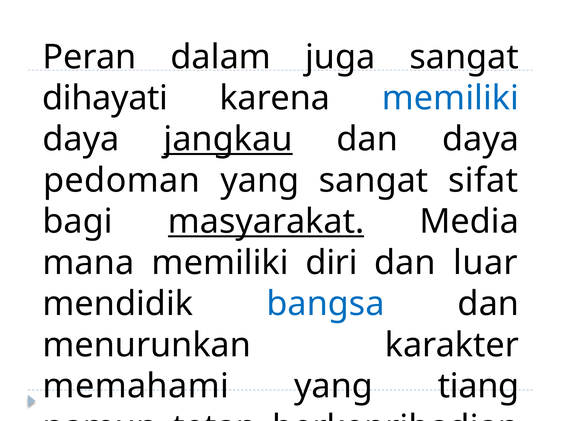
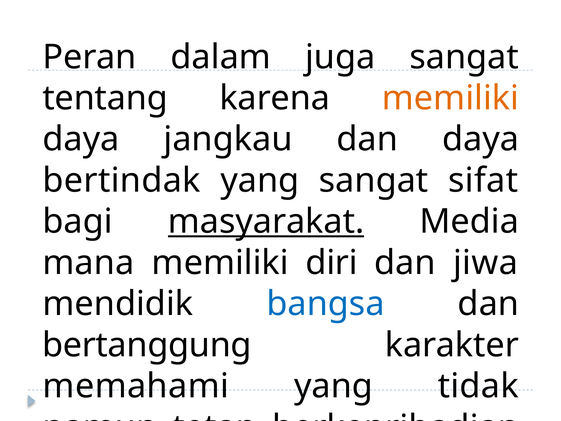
dihayati: dihayati -> tentang
memiliki at (450, 98) colour: blue -> orange
jangkau underline: present -> none
pedoman: pedoman -> bertindak
luar: luar -> jiwa
menurunkan: menurunkan -> bertanggung
tiang: tiang -> tidak
